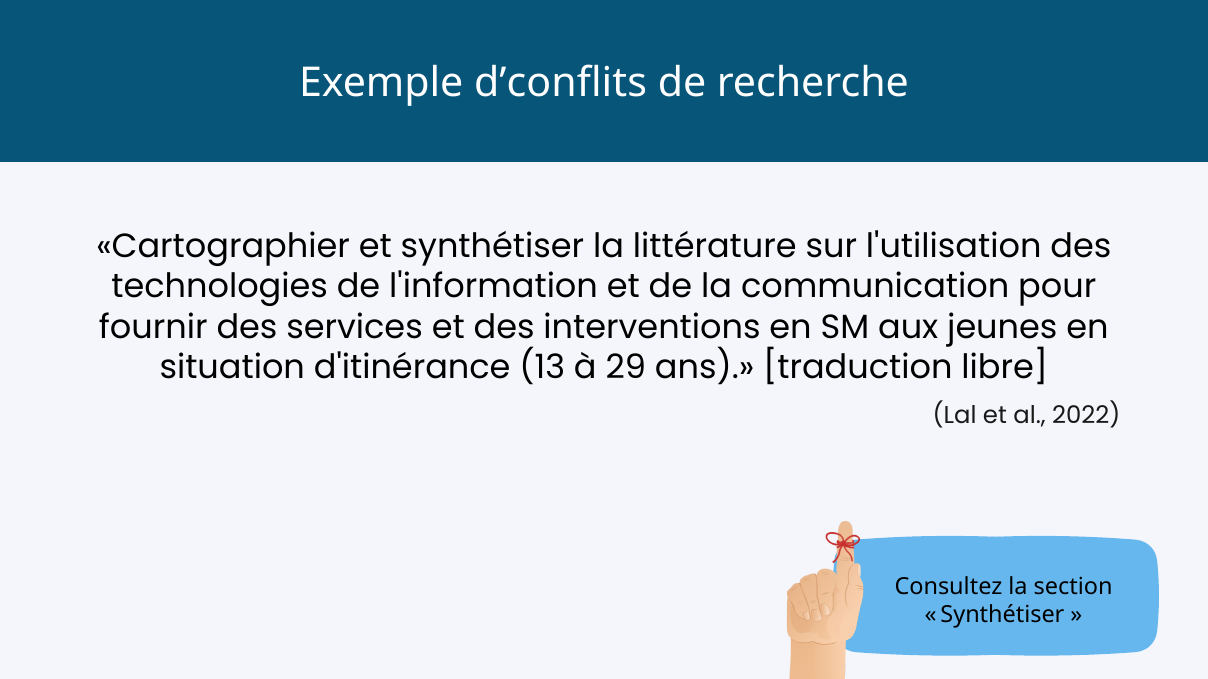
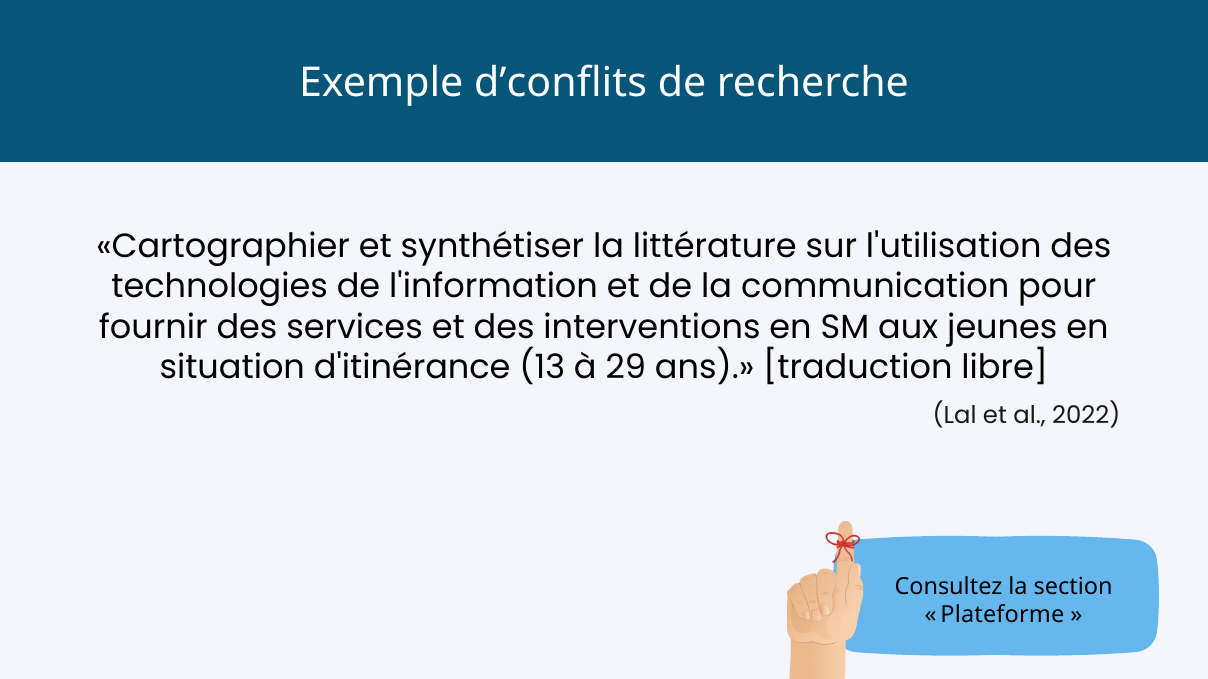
Synthétiser at (1002, 615): Synthétiser -> Plateforme
